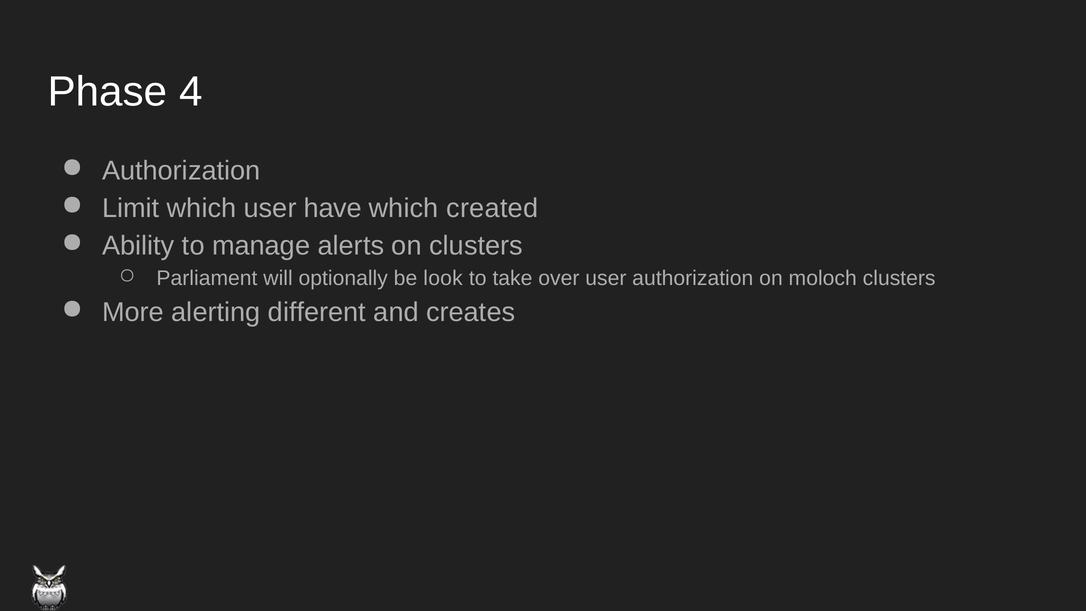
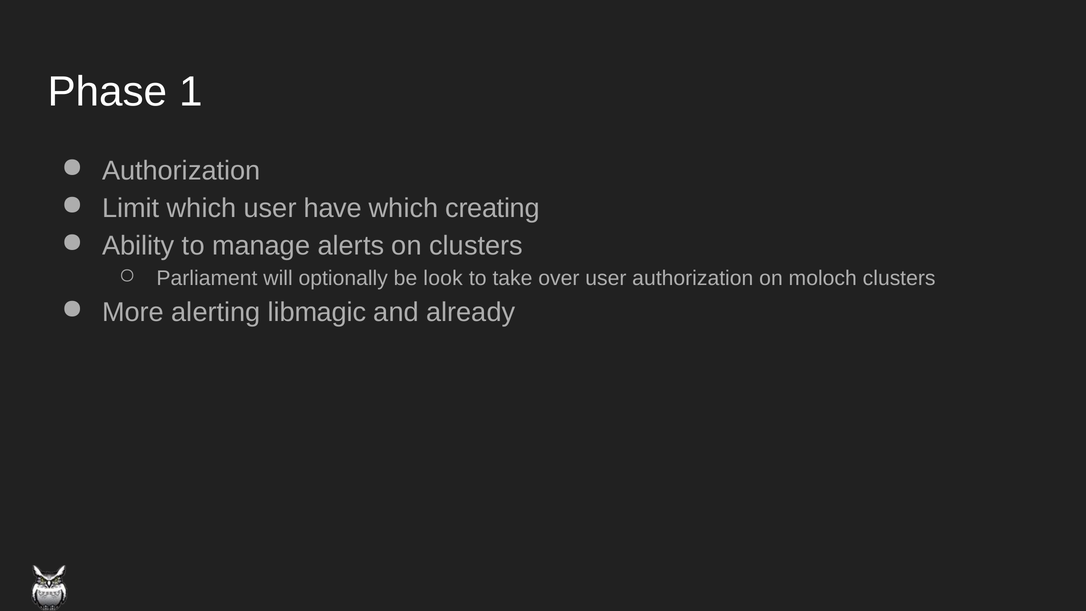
4: 4 -> 1
created: created -> creating
different: different -> libmagic
creates: creates -> already
